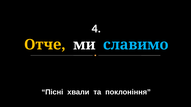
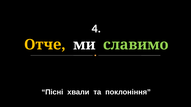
славимо colour: light blue -> light green
